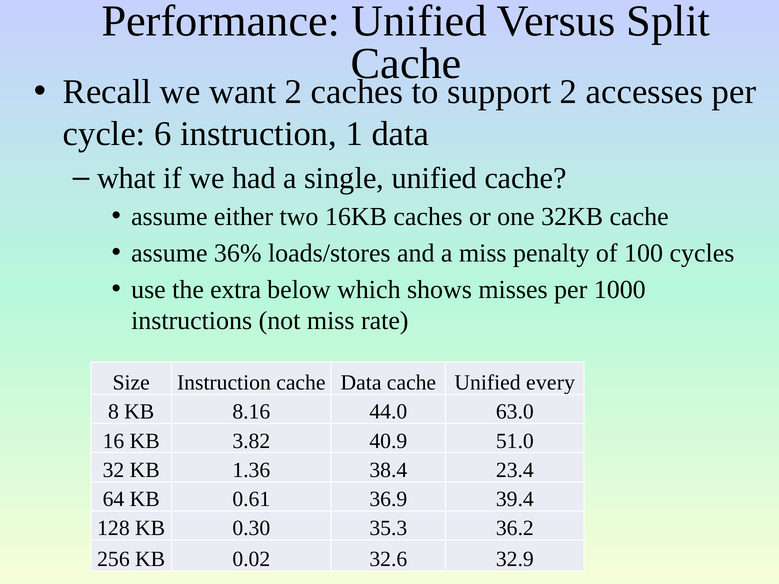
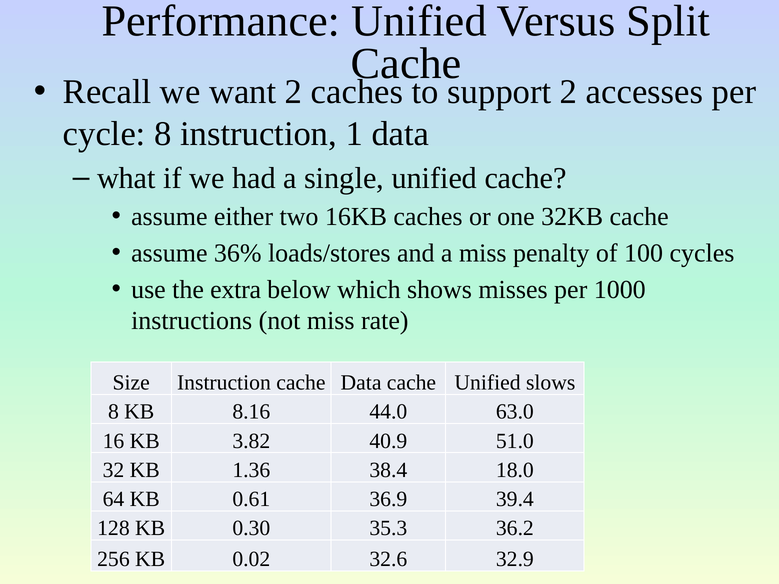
cycle 6: 6 -> 8
every: every -> slows
23.4: 23.4 -> 18.0
